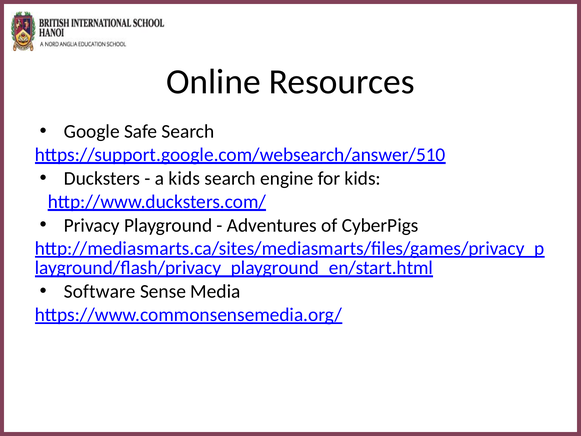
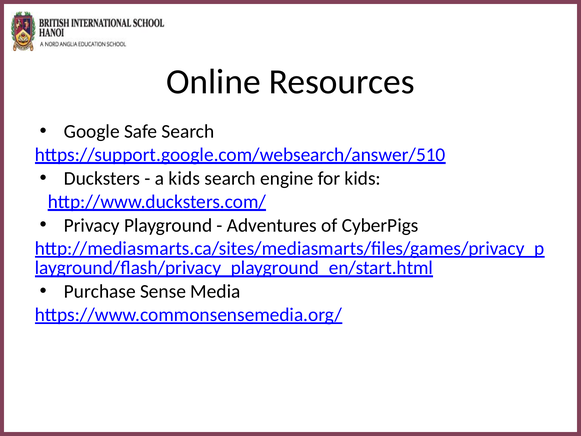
Software: Software -> Purchase
